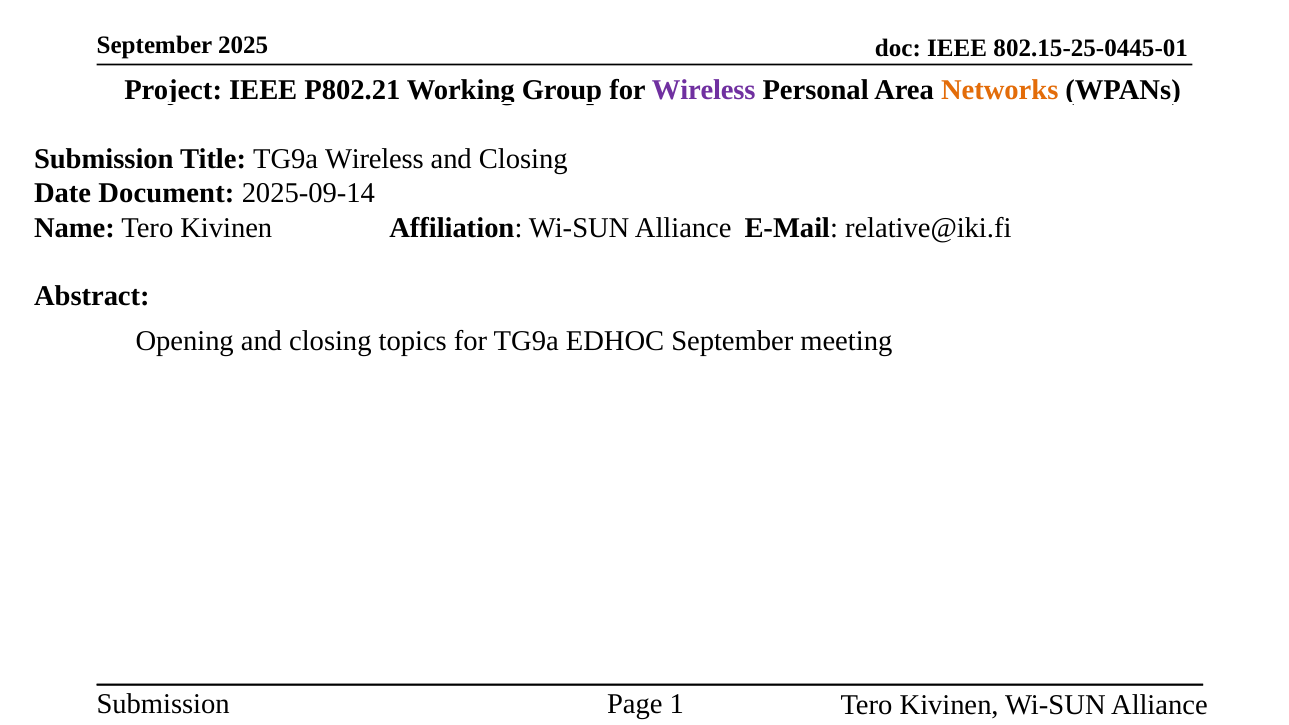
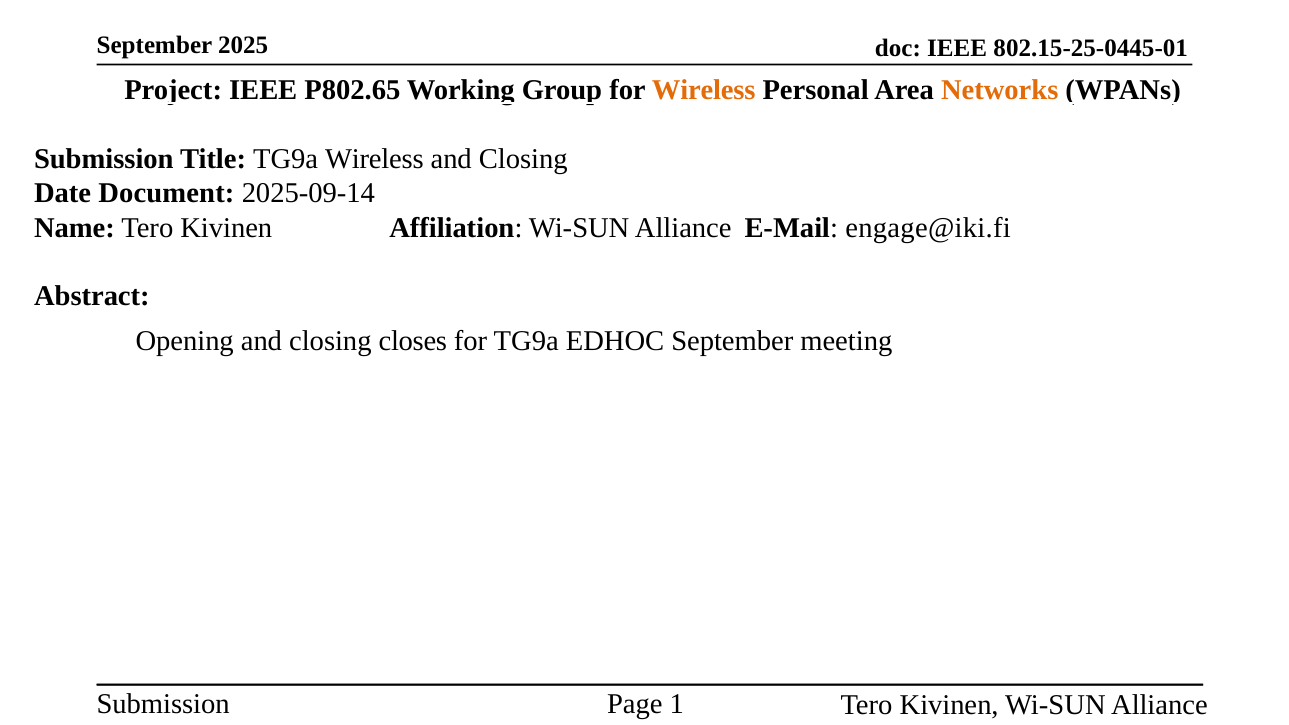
P802.21: P802.21 -> P802.65
Wireless at (704, 90) colour: purple -> orange
relative@iki.fi: relative@iki.fi -> engage@iki.fi
topics: topics -> closes
